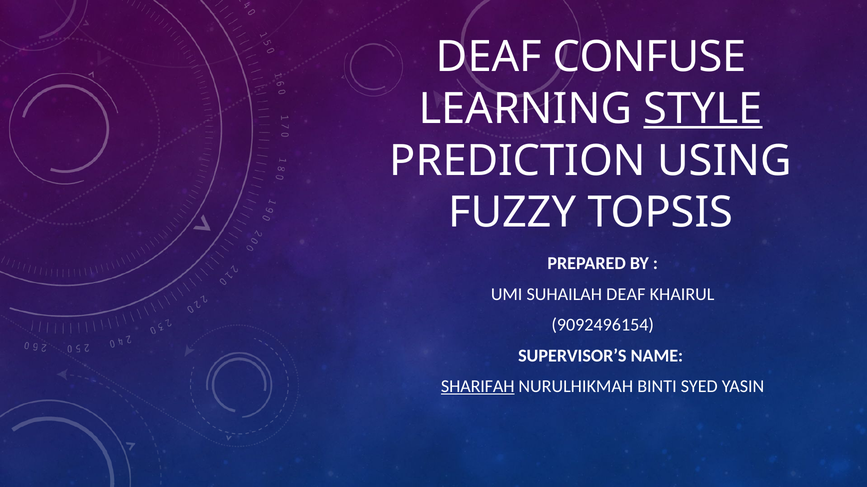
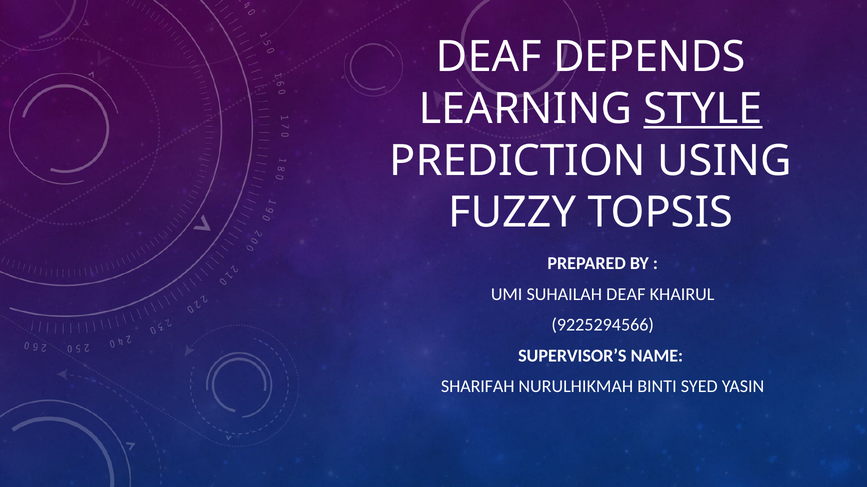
CONFUSE: CONFUSE -> DEPENDS
9092496154: 9092496154 -> 9225294566
SHARIFAH underline: present -> none
